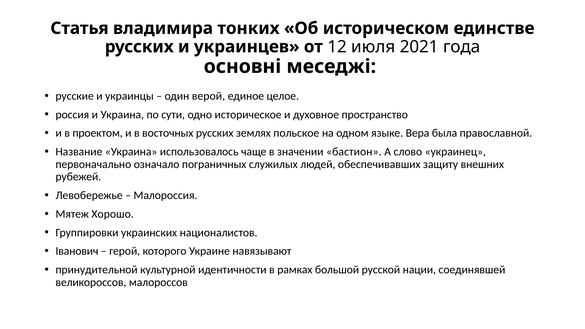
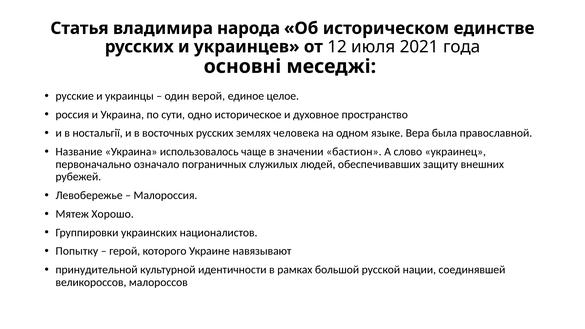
тонких: тонких -> народа
проектом: проектом -> ностальгії
польское: польское -> человека
Іванович: Іванович -> Попытку
